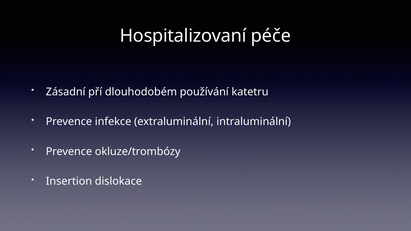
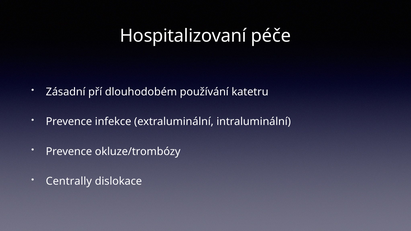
Insertion: Insertion -> Centrally
